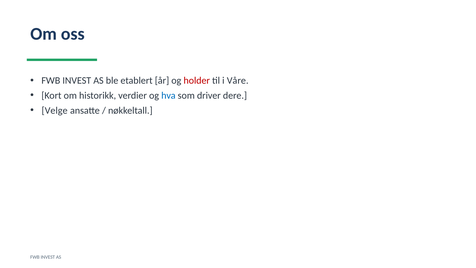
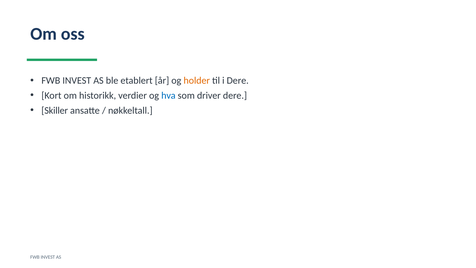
holder colour: red -> orange
i Våre: Våre -> Dere
Velge: Velge -> Skiller
